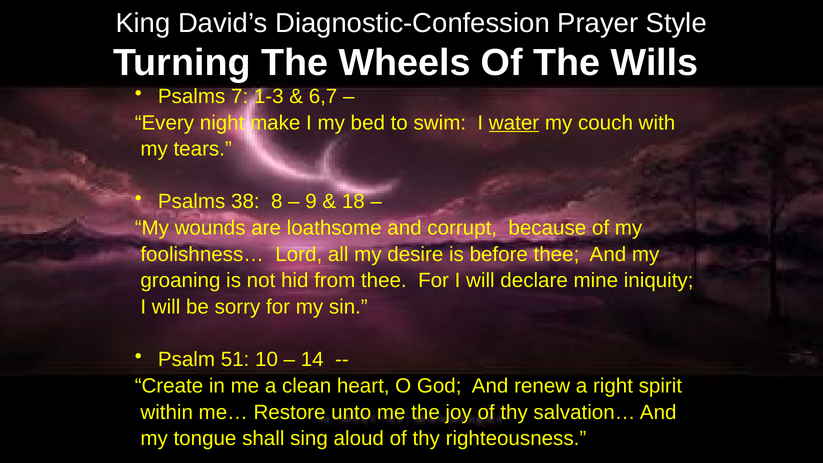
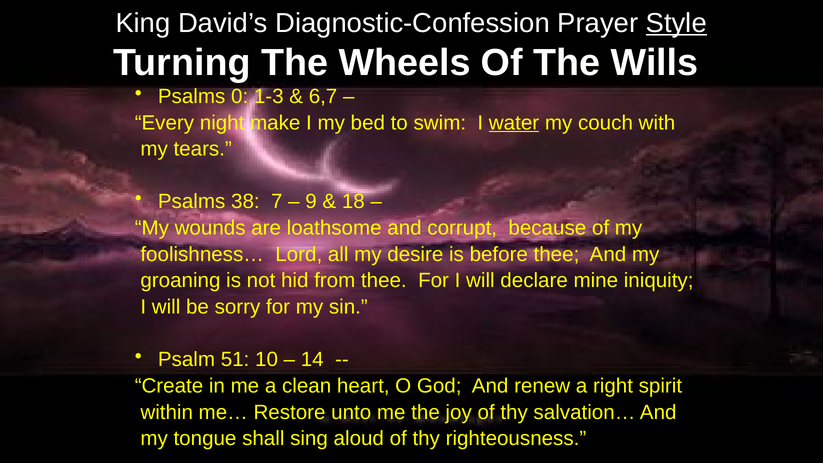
Style underline: none -> present
7: 7 -> 0
8: 8 -> 7
